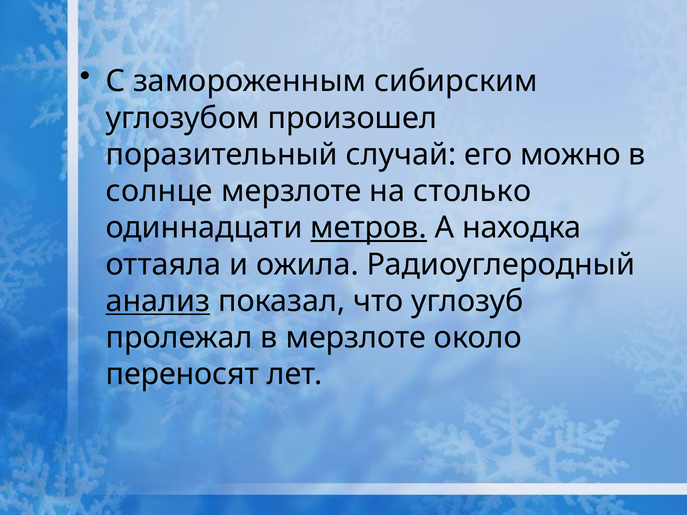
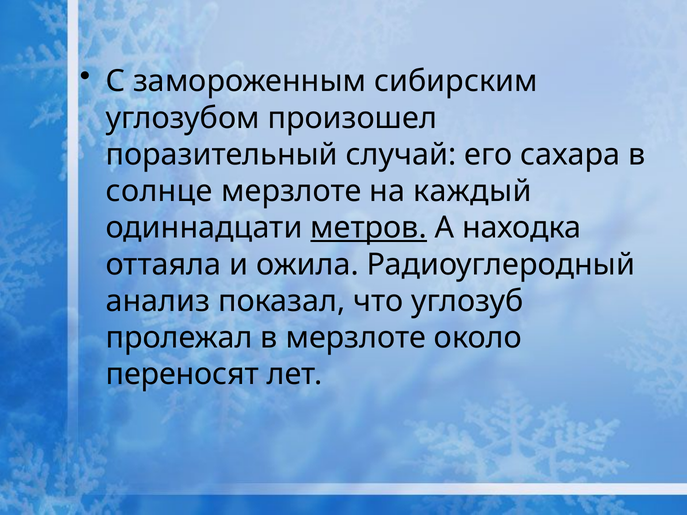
можно: можно -> сахара
столько: столько -> каждый
анализ underline: present -> none
